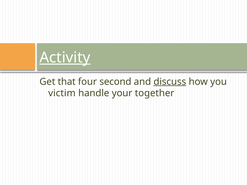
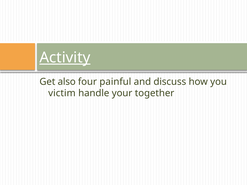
that: that -> also
second: second -> painful
discuss underline: present -> none
